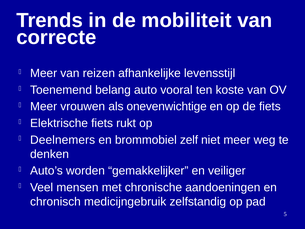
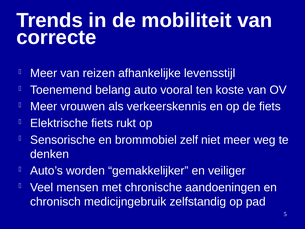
onevenwichtige: onevenwichtige -> verkeerskennis
Deelnemers: Deelnemers -> Sensorische
